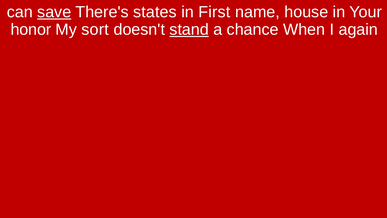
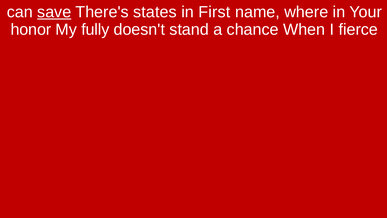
house: house -> where
sort: sort -> fully
stand underline: present -> none
again: again -> fierce
